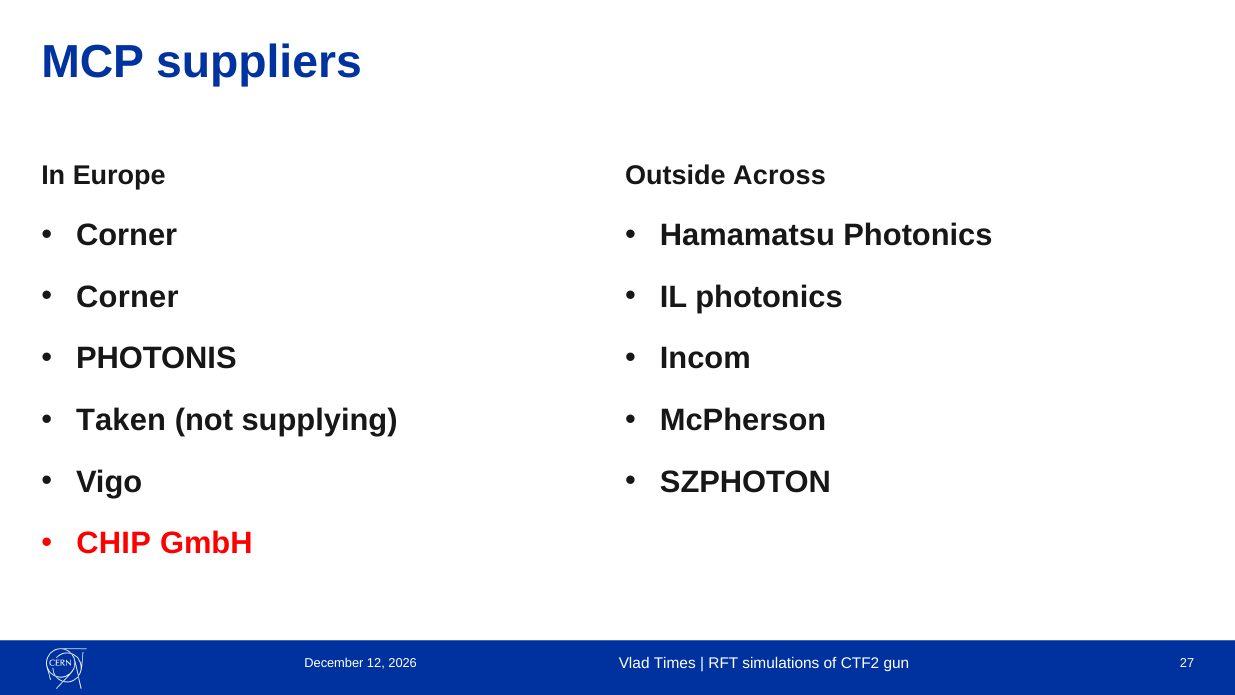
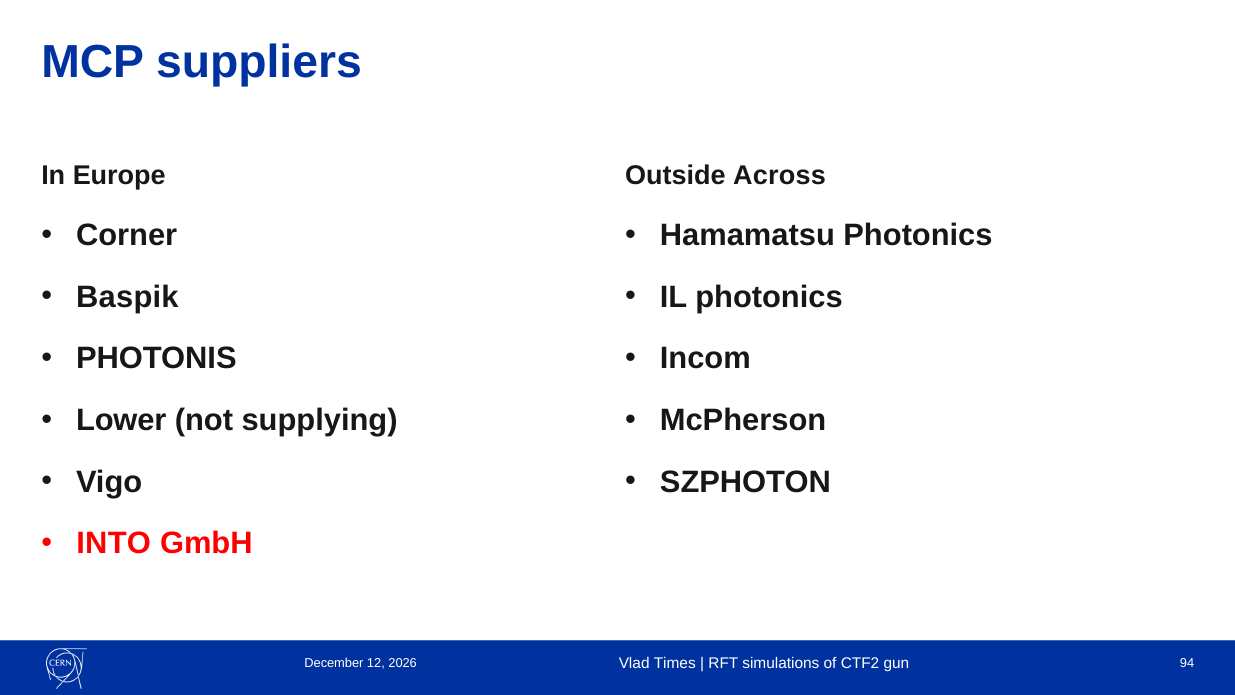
Corner at (127, 297): Corner -> Baspik
Taken: Taken -> Lower
CHIP: CHIP -> INTO
27: 27 -> 94
